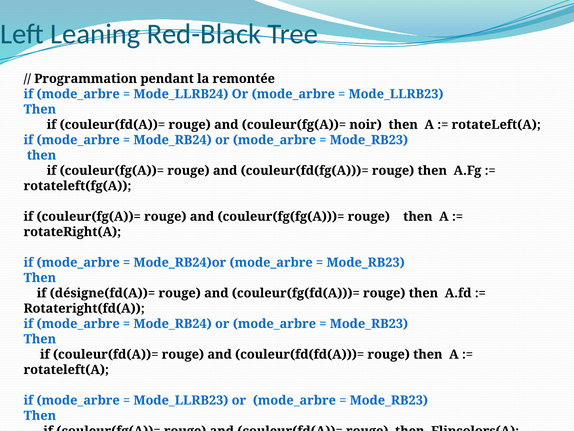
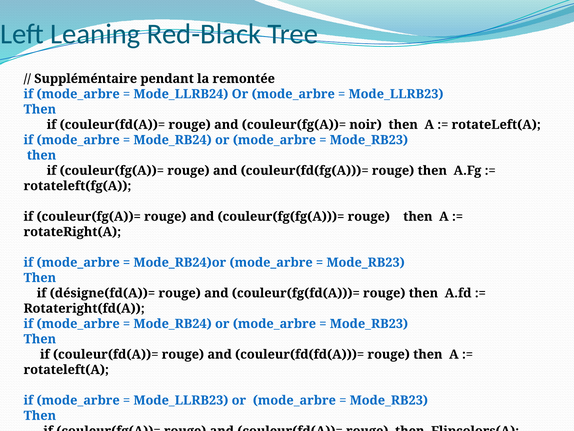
Programmation: Programmation -> Suppléméntaire
